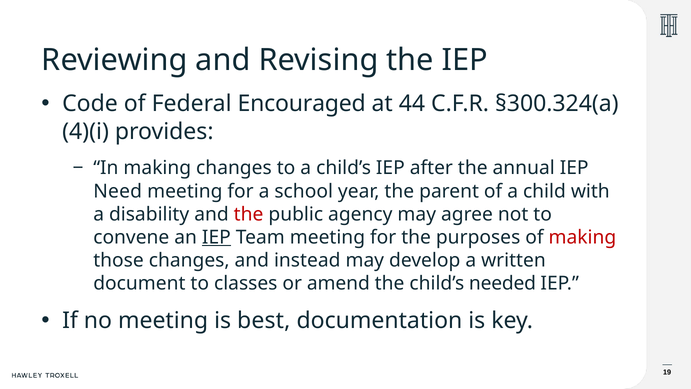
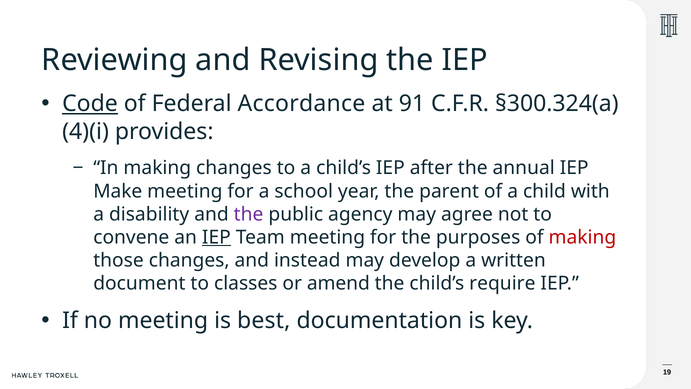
Code underline: none -> present
Encouraged: Encouraged -> Accordance
44: 44 -> 91
Need: Need -> Make
the at (249, 214) colour: red -> purple
needed: needed -> require
